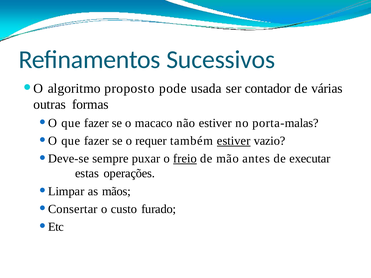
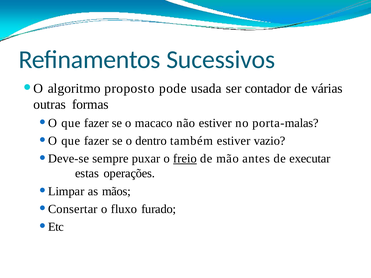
requer: requer -> dentro
estiver at (234, 141) underline: present -> none
custo: custo -> fluxo
